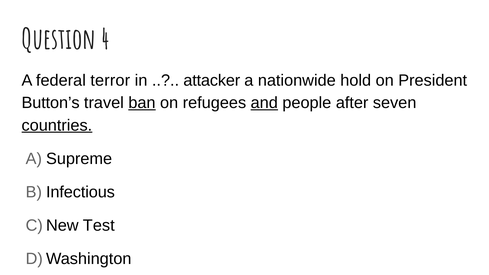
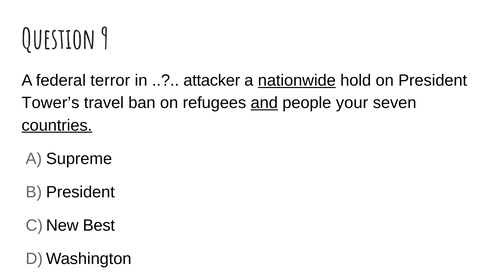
4: 4 -> 9
nationwide underline: none -> present
Button’s: Button’s -> Tower’s
ban underline: present -> none
after: after -> your
Infectious at (80, 192): Infectious -> President
Test: Test -> Best
